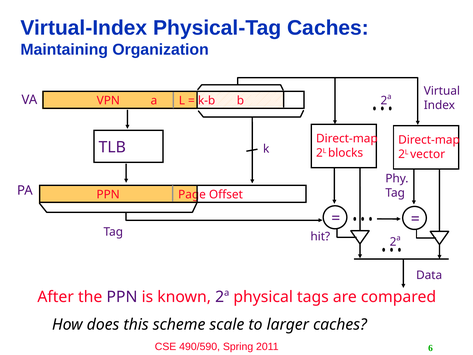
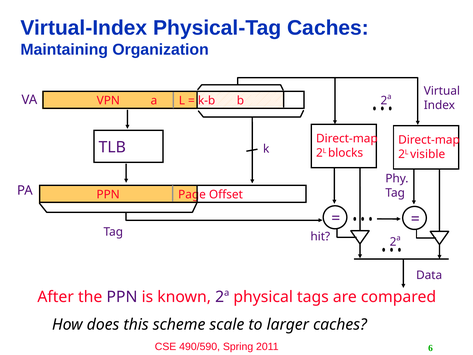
vector: vector -> visible
